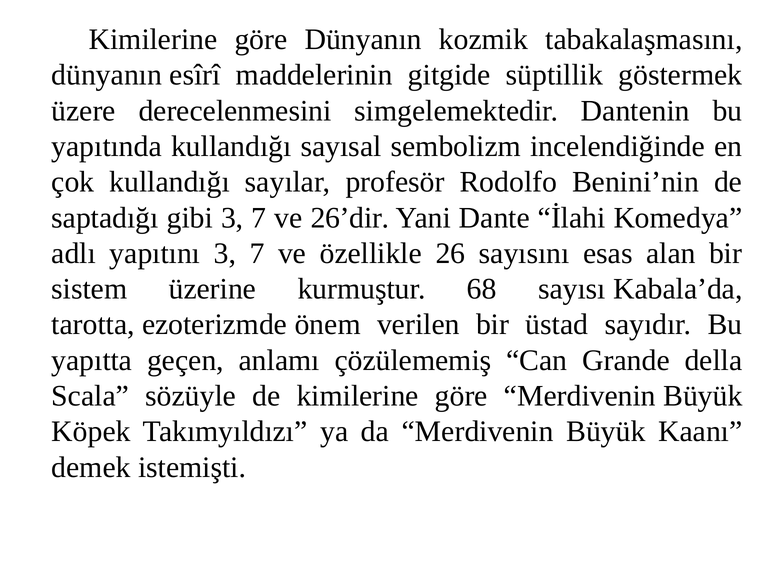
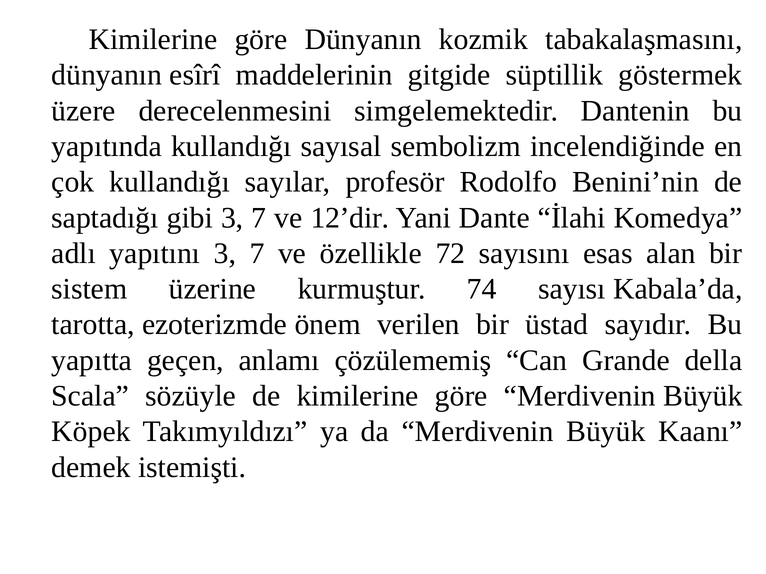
26’dir: 26’dir -> 12’dir
26: 26 -> 72
68: 68 -> 74
